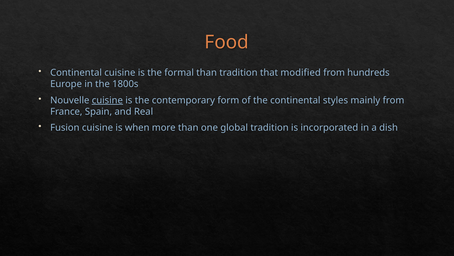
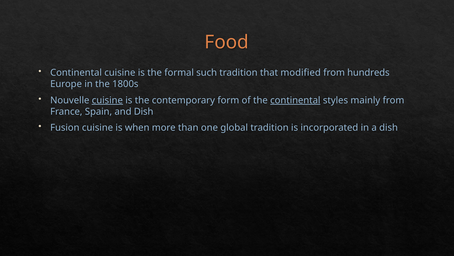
formal than: than -> such
continental at (295, 100) underline: none -> present
and Real: Real -> Dish
